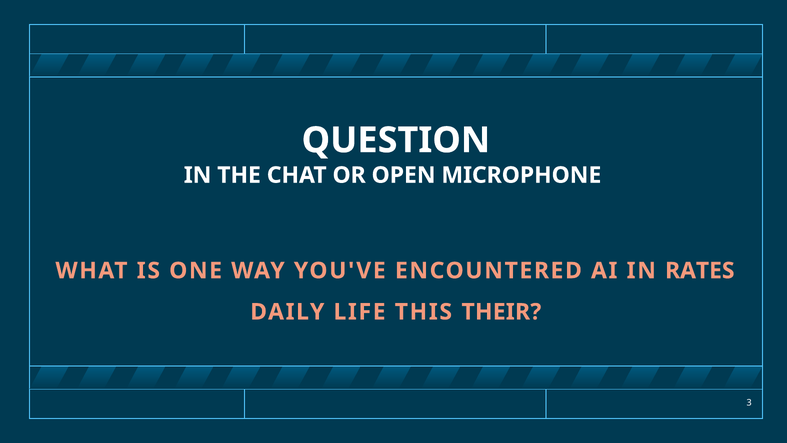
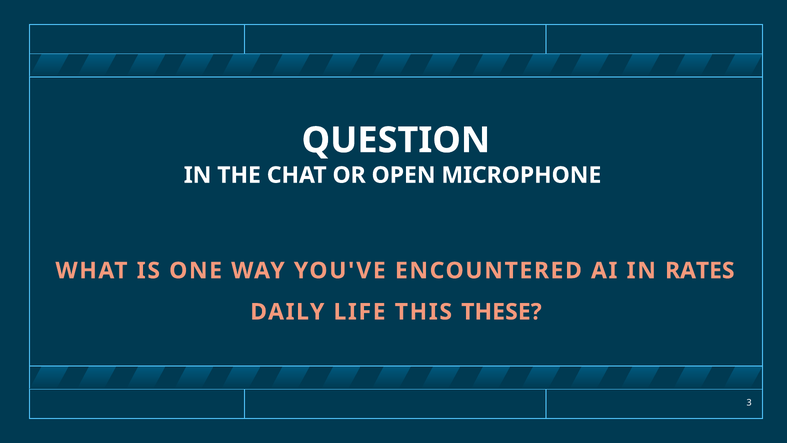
THEIR: THEIR -> THESE
